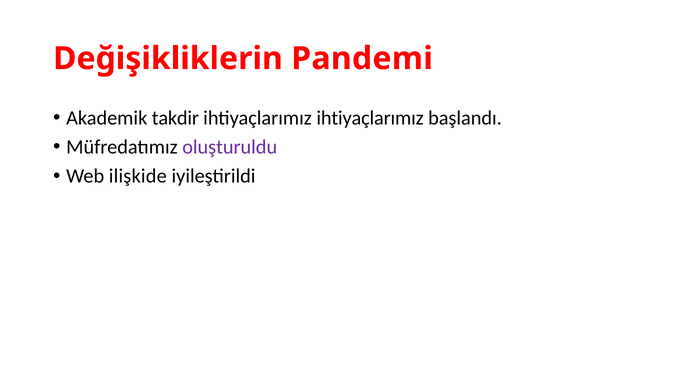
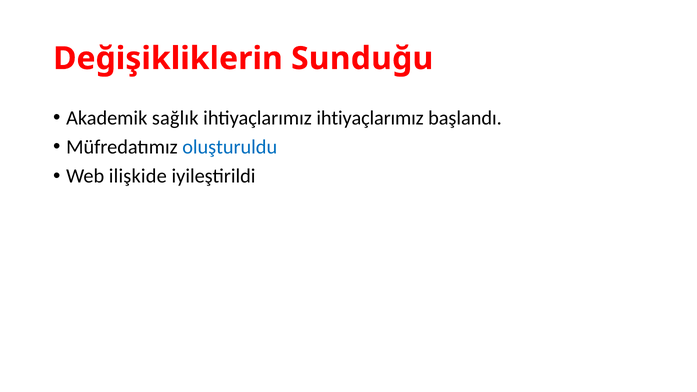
Pandemi: Pandemi -> Sunduğu
takdir: takdir -> sağlık
oluşturuldu colour: purple -> blue
